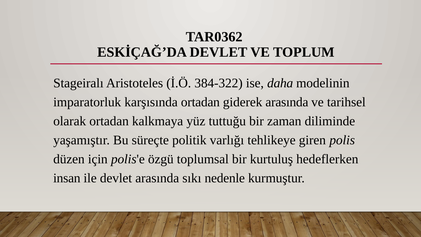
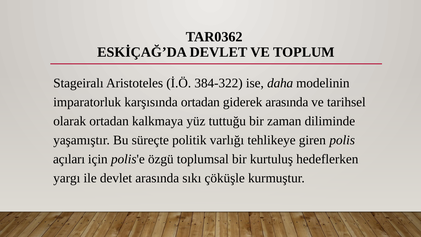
düzen: düzen -> açıları
insan: insan -> yargı
nedenle: nedenle -> çöküşle
